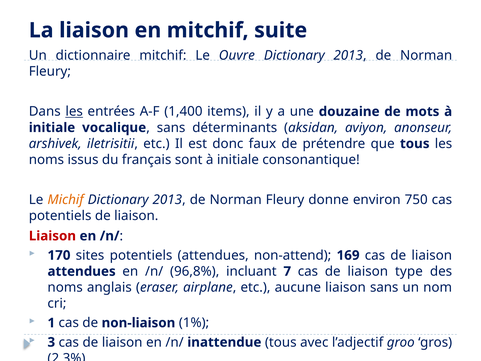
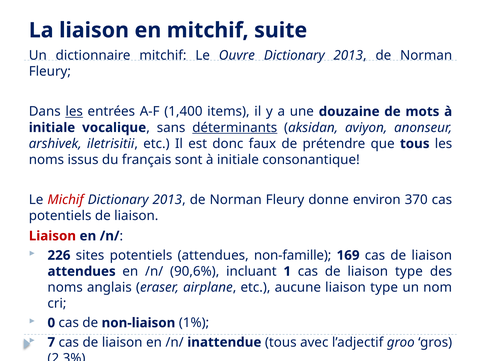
déterminants underline: none -> present
Michif colour: orange -> red
750: 750 -> 370
170: 170 -> 226
non-attend: non-attend -> non-famille
96,8%: 96,8% -> 90,6%
7: 7 -> 1
aucune liaison sans: sans -> type
1: 1 -> 0
3: 3 -> 7
